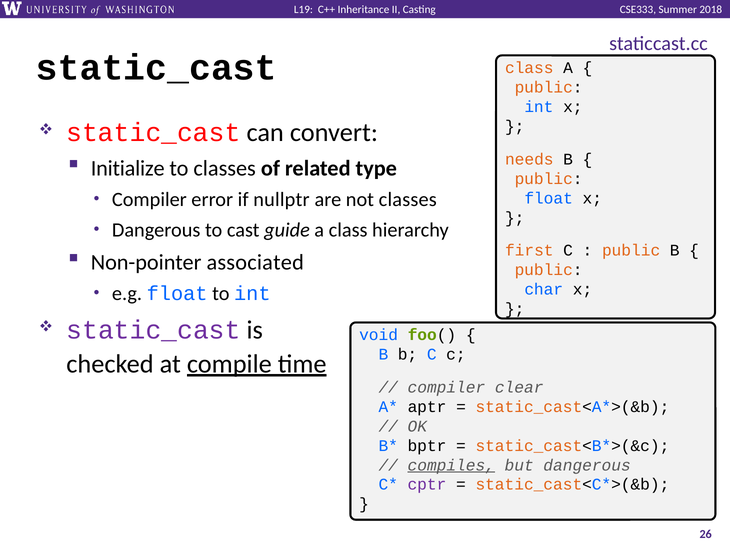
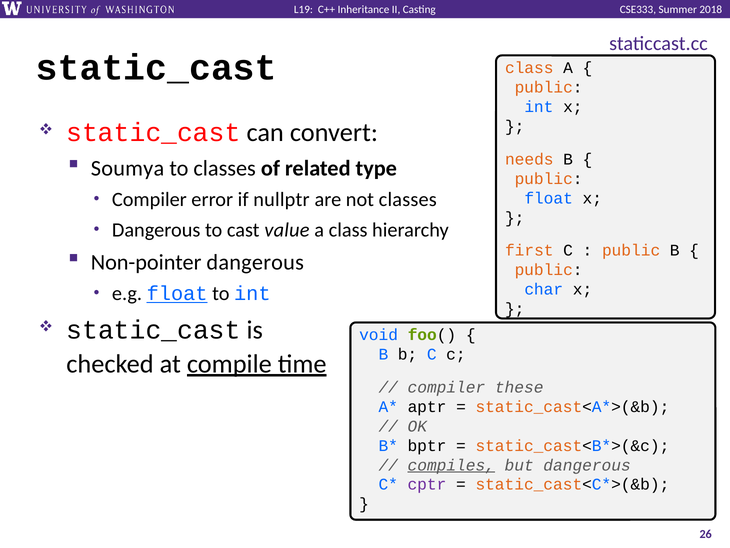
Initialize: Initialize -> Soumya
guide: guide -> value
Non-pointer associated: associated -> dangerous
float at (177, 293) underline: none -> present
static_cast at (153, 330) colour: purple -> black
clear: clear -> these
